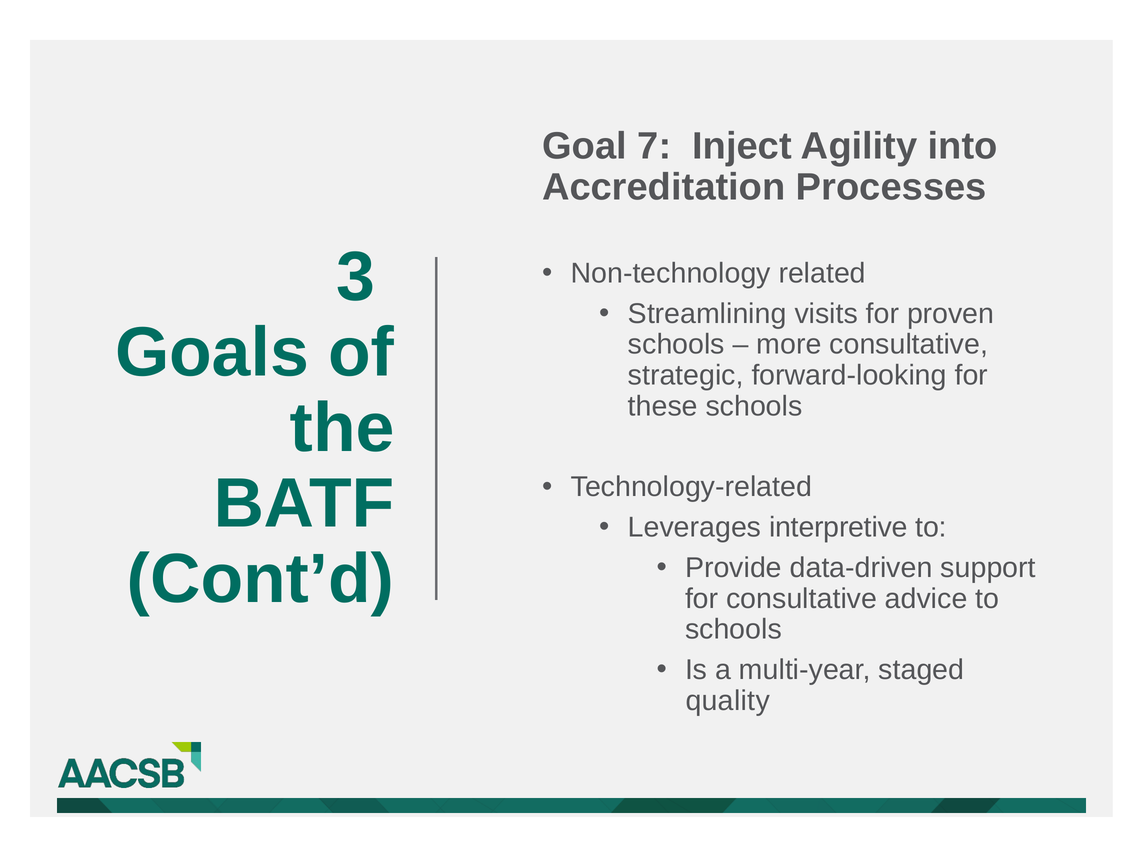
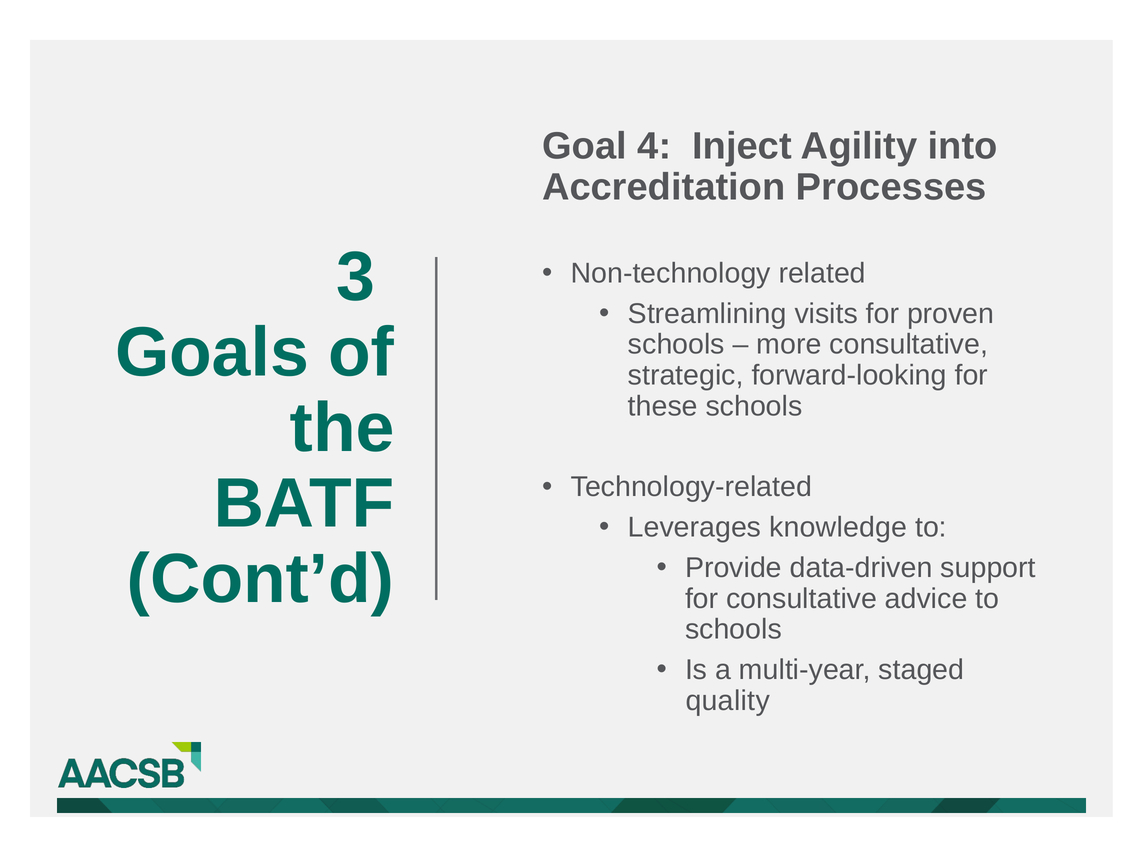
7: 7 -> 4
interpretive: interpretive -> knowledge
